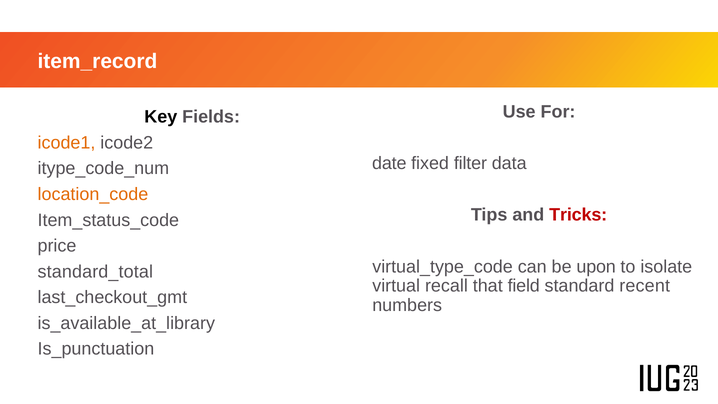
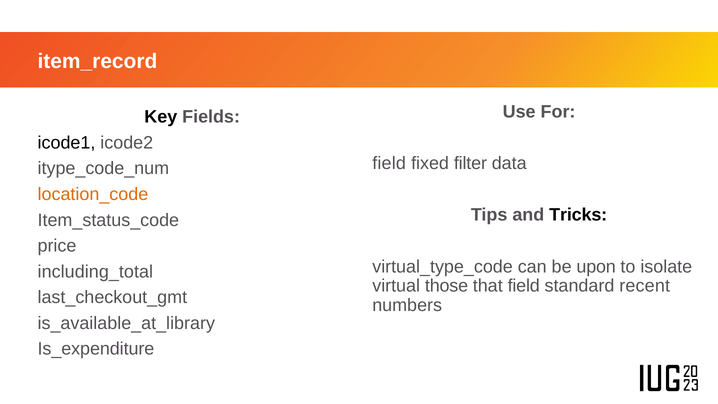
icode1 colour: orange -> black
date at (389, 163): date -> field
Tricks colour: red -> black
standard_total: standard_total -> including_total
recall: recall -> those
Is_punctuation: Is_punctuation -> Is_expenditure
